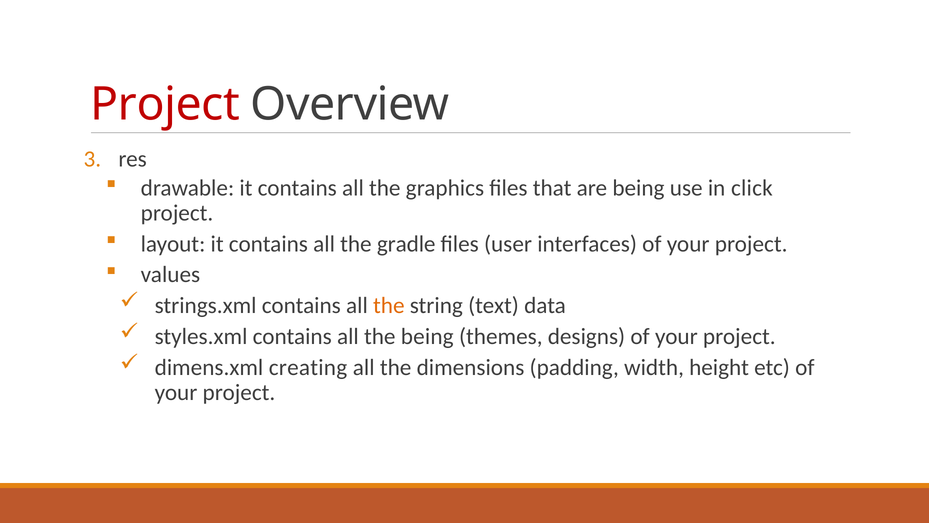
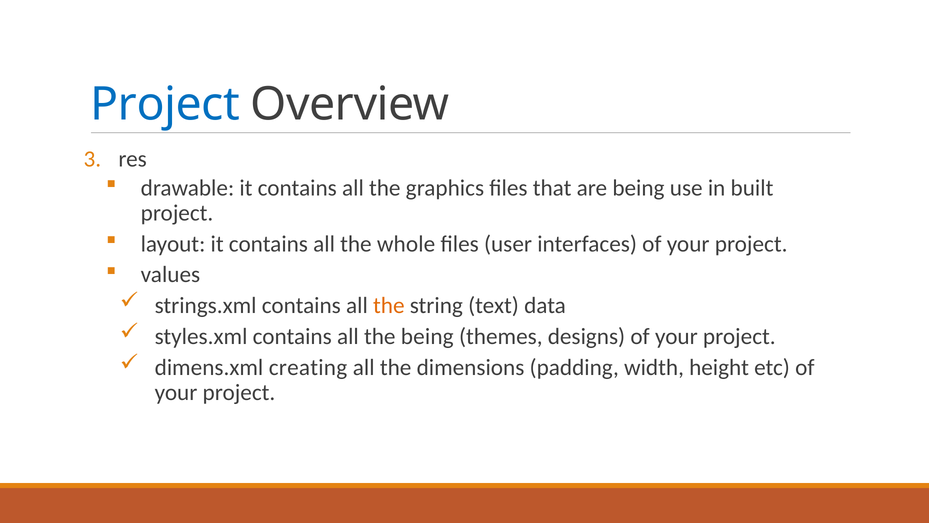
Project at (165, 104) colour: red -> blue
click: click -> built
gradle: gradle -> whole
